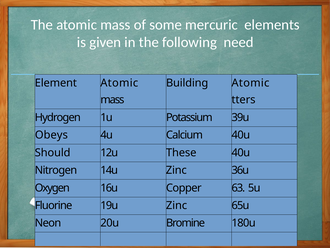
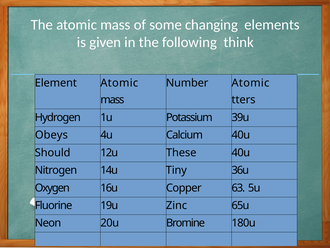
mercuric: mercuric -> changing
need: need -> think
Building: Building -> Number
14u Zinc: Zinc -> Tiny
